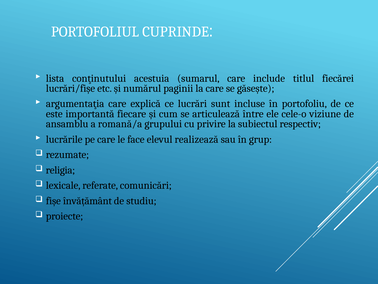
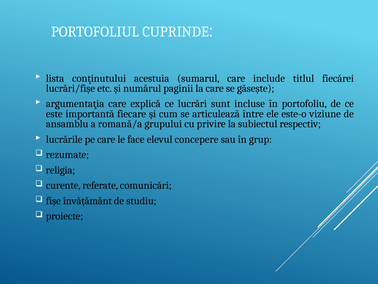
cele-o: cele-o -> este-o
realizează: realizează -> concepere
lexicale: lexicale -> curente
